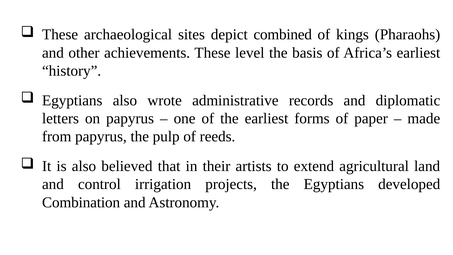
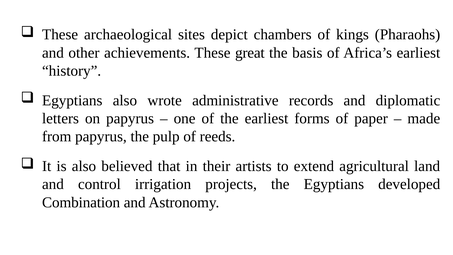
combined: combined -> chambers
level: level -> great
